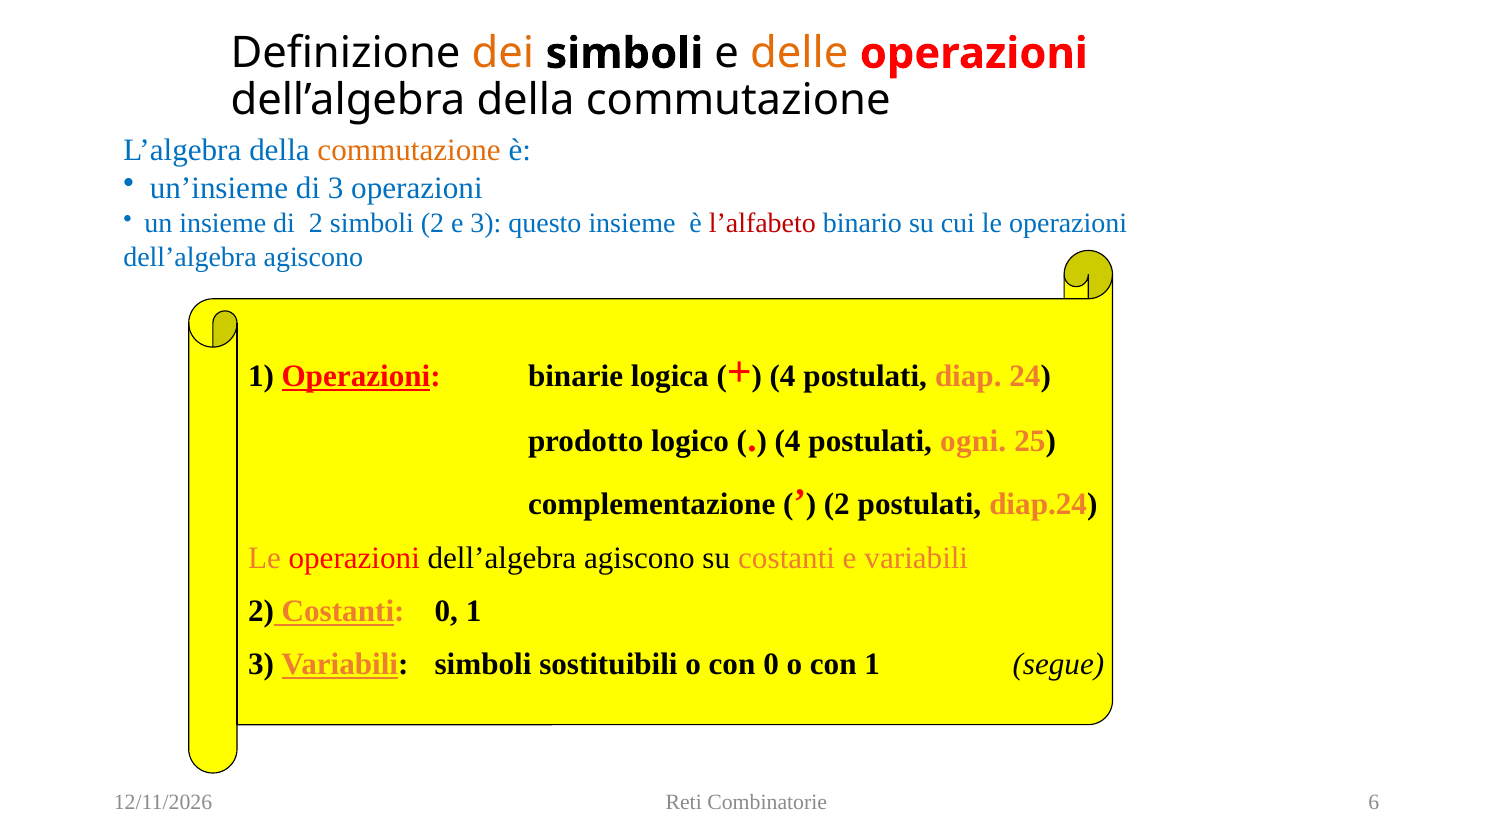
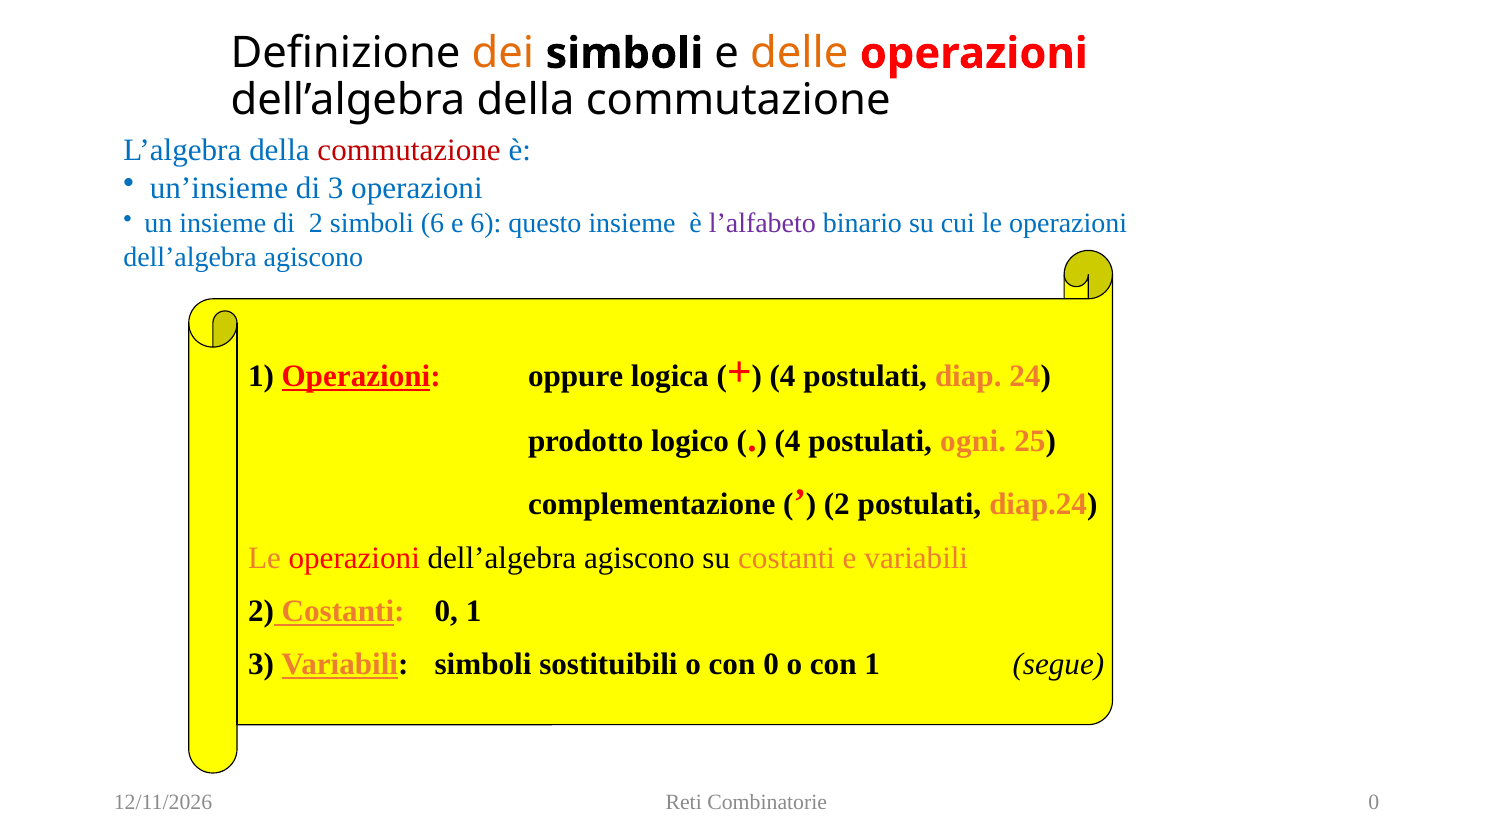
commutazione at (409, 151) colour: orange -> red
simboli 2: 2 -> 6
e 3: 3 -> 6
l’alfabeto colour: red -> purple
binarie: binarie -> oppure
Combinatorie 6: 6 -> 0
